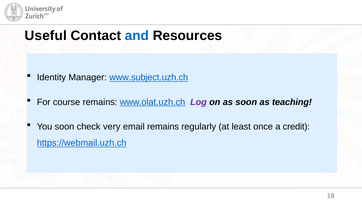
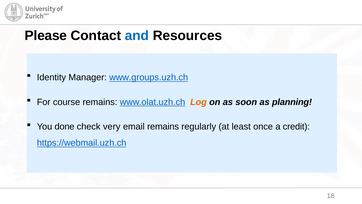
Useful: Useful -> Please
www.subject.uzh.ch: www.subject.uzh.ch -> www.groups.uzh.ch
Log colour: purple -> orange
teaching: teaching -> planning
You soon: soon -> done
